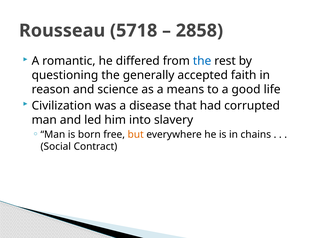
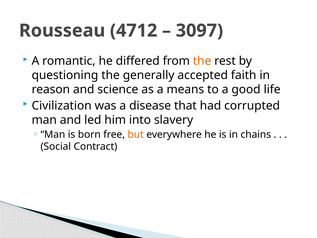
5718: 5718 -> 4712
2858: 2858 -> 3097
the at (202, 61) colour: blue -> orange
